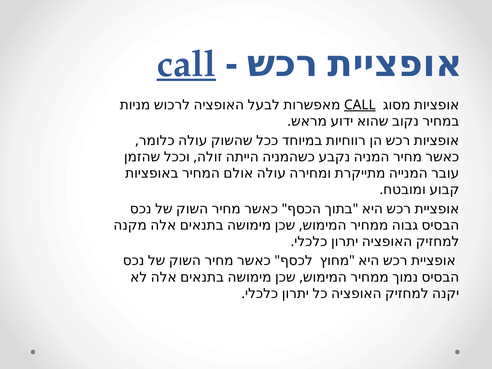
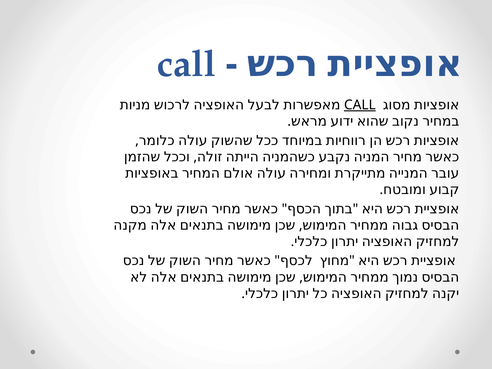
call at (186, 64) underline: present -> none
